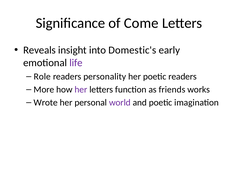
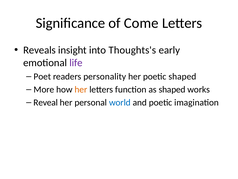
Domestic's: Domestic's -> Thoughts's
Role: Role -> Poet
poetic readers: readers -> shaped
her at (81, 89) colour: purple -> orange
as friends: friends -> shaped
Wrote: Wrote -> Reveal
world colour: purple -> blue
